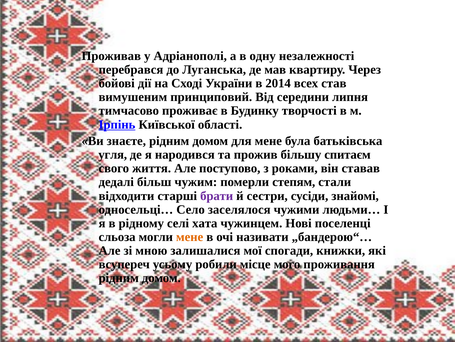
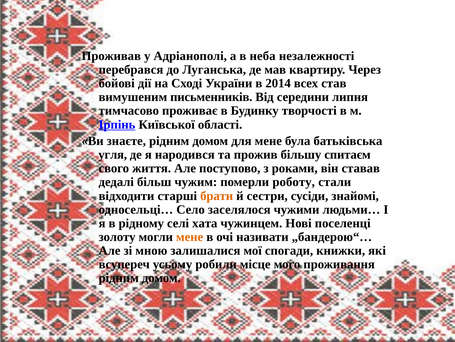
одну: одну -> неба
принциповий: принциповий -> письменників
степям: степям -> роботу
брати colour: purple -> orange
сльоза: сльоза -> золоту
